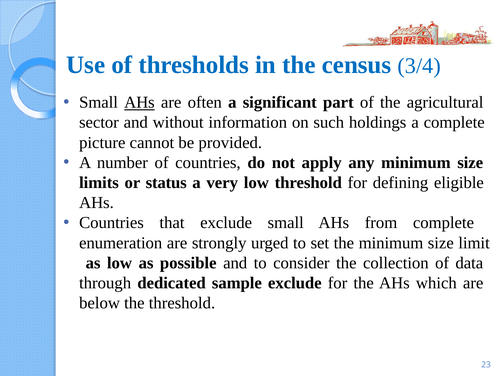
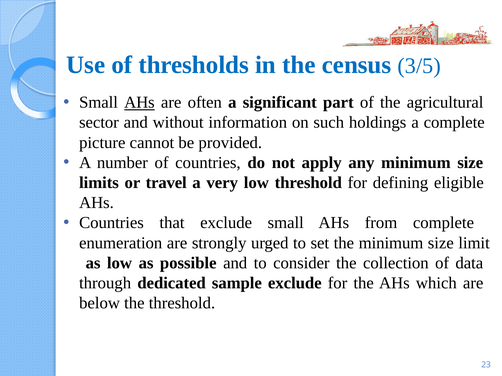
3/4: 3/4 -> 3/5
status: status -> travel
